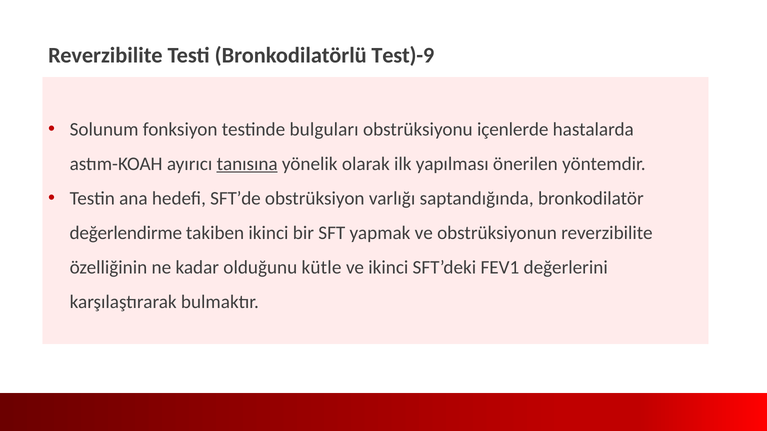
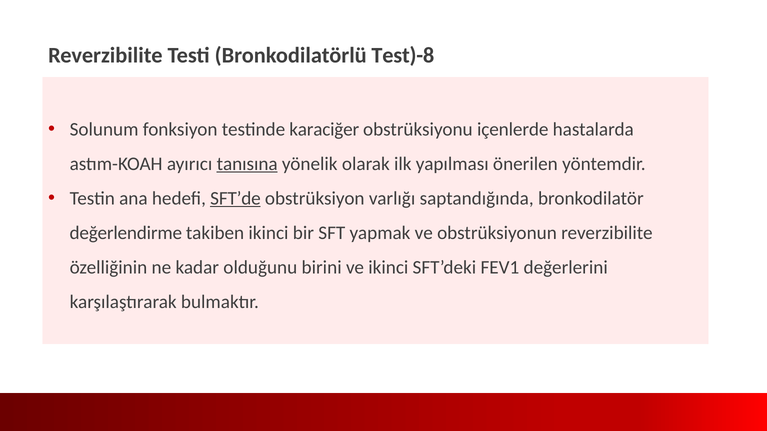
Test)-9: Test)-9 -> Test)-8
bulguları: bulguları -> karaciğer
SFT’de underline: none -> present
kütle: kütle -> birini
